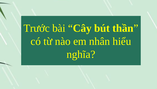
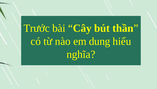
nhân: nhân -> dung
